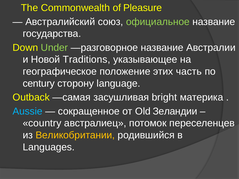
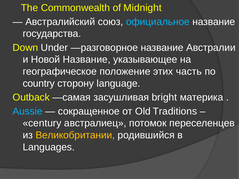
Pleasure: Pleasure -> Midnight
официальное colour: light green -> light blue
Under colour: light green -> white
Новой Traditions: Traditions -> Название
century: century -> country
Зеландии: Зеландии -> Traditions
country: country -> century
